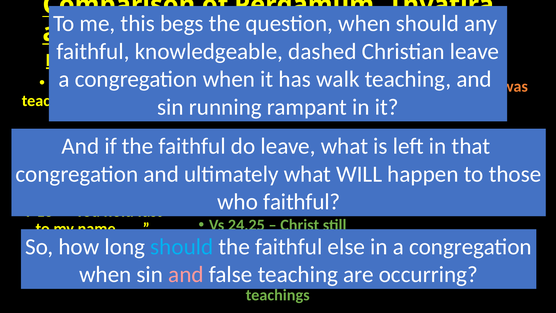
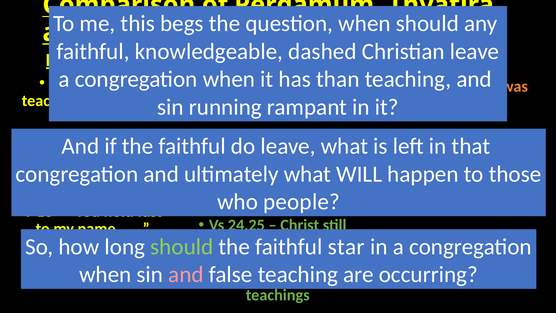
walk: walk -> than
who faithful: faithful -> people
should at (182, 247) colour: light blue -> light green
else: else -> star
